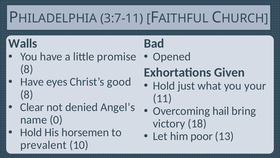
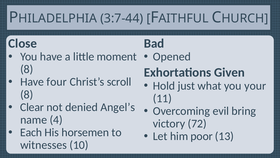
3:7-11: 3:7-11 -> 3:7-44
Walls: Walls -> Close
promise: promise -> moment
eyes: eyes -> four
good: good -> scroll
hail: hail -> evil
0: 0 -> 4
18: 18 -> 72
Hold at (31, 132): Hold -> Each
prevalent: prevalent -> witnesses
